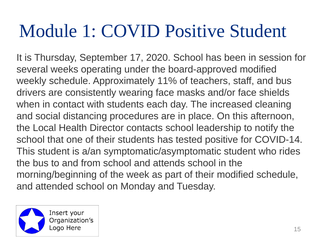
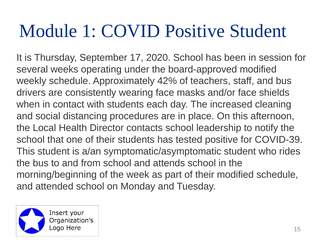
11%: 11% -> 42%
COVID-14: COVID-14 -> COVID-39
